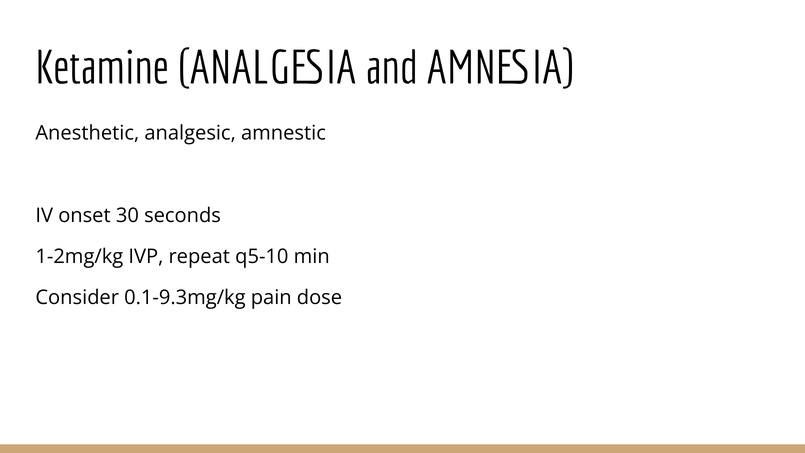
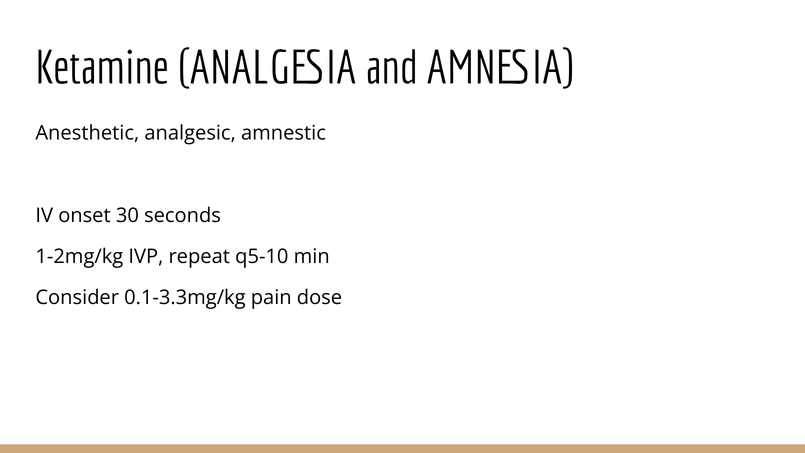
0.1-9.3mg/kg: 0.1-9.3mg/kg -> 0.1-3.3mg/kg
